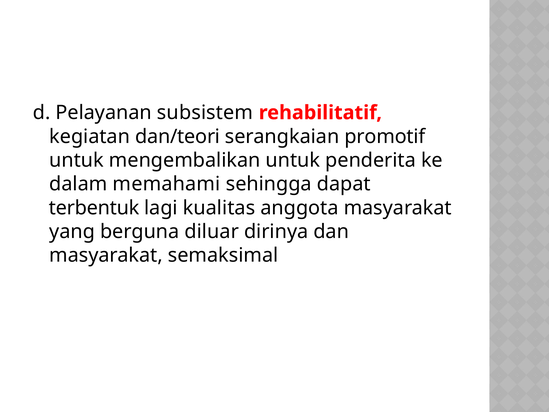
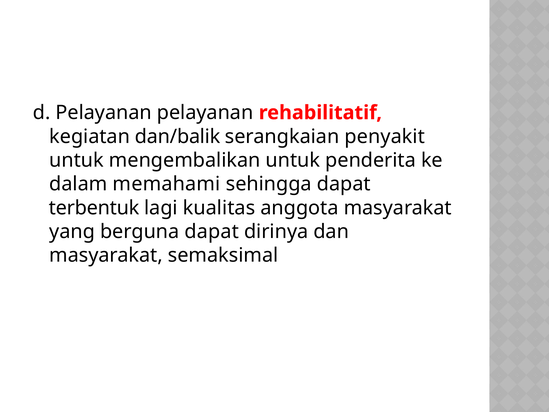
Pelayanan subsistem: subsistem -> pelayanan
dan/teori: dan/teori -> dan/balik
promotif: promotif -> penyakit
berguna diluar: diluar -> dapat
